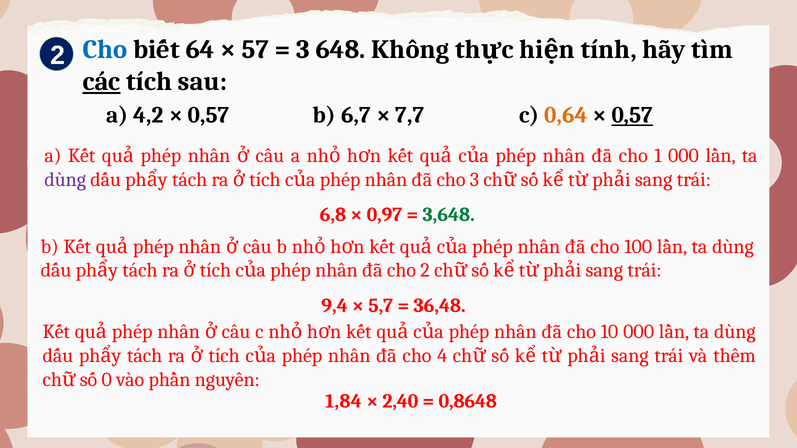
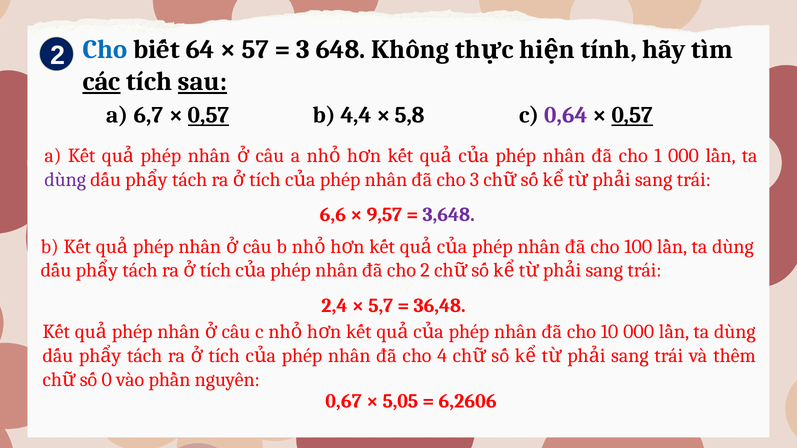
sau underline: none -> present
4,2: 4,2 -> 6,7
0,57 at (209, 115) underline: none -> present
6,7: 6,7 -> 4,4
7,7: 7,7 -> 5,8
0,64 colour: orange -> purple
6,8: 6,8 -> 6,6
0,97: 0,97 -> 9,57
3,648 colour: green -> purple
9,4: 9,4 -> 2,4
1,84: 1,84 -> 0,67
2,40: 2,40 -> 5,05
0,8648: 0,8648 -> 6,2606
